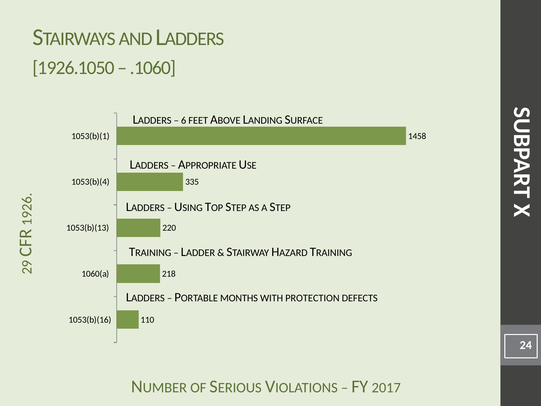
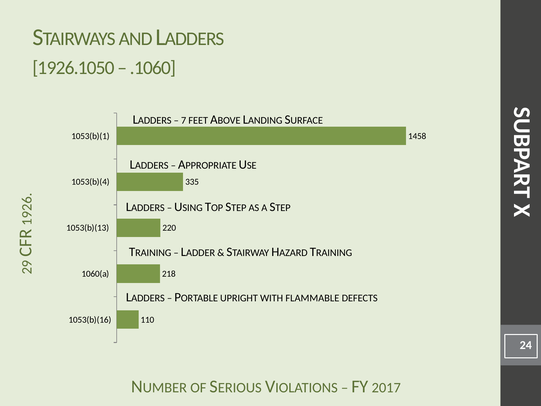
6 at (184, 120): 6 -> 7
MONTHS: MONTHS -> UPRIGHT
PROTECTION: PROTECTION -> FLAMMABLE
